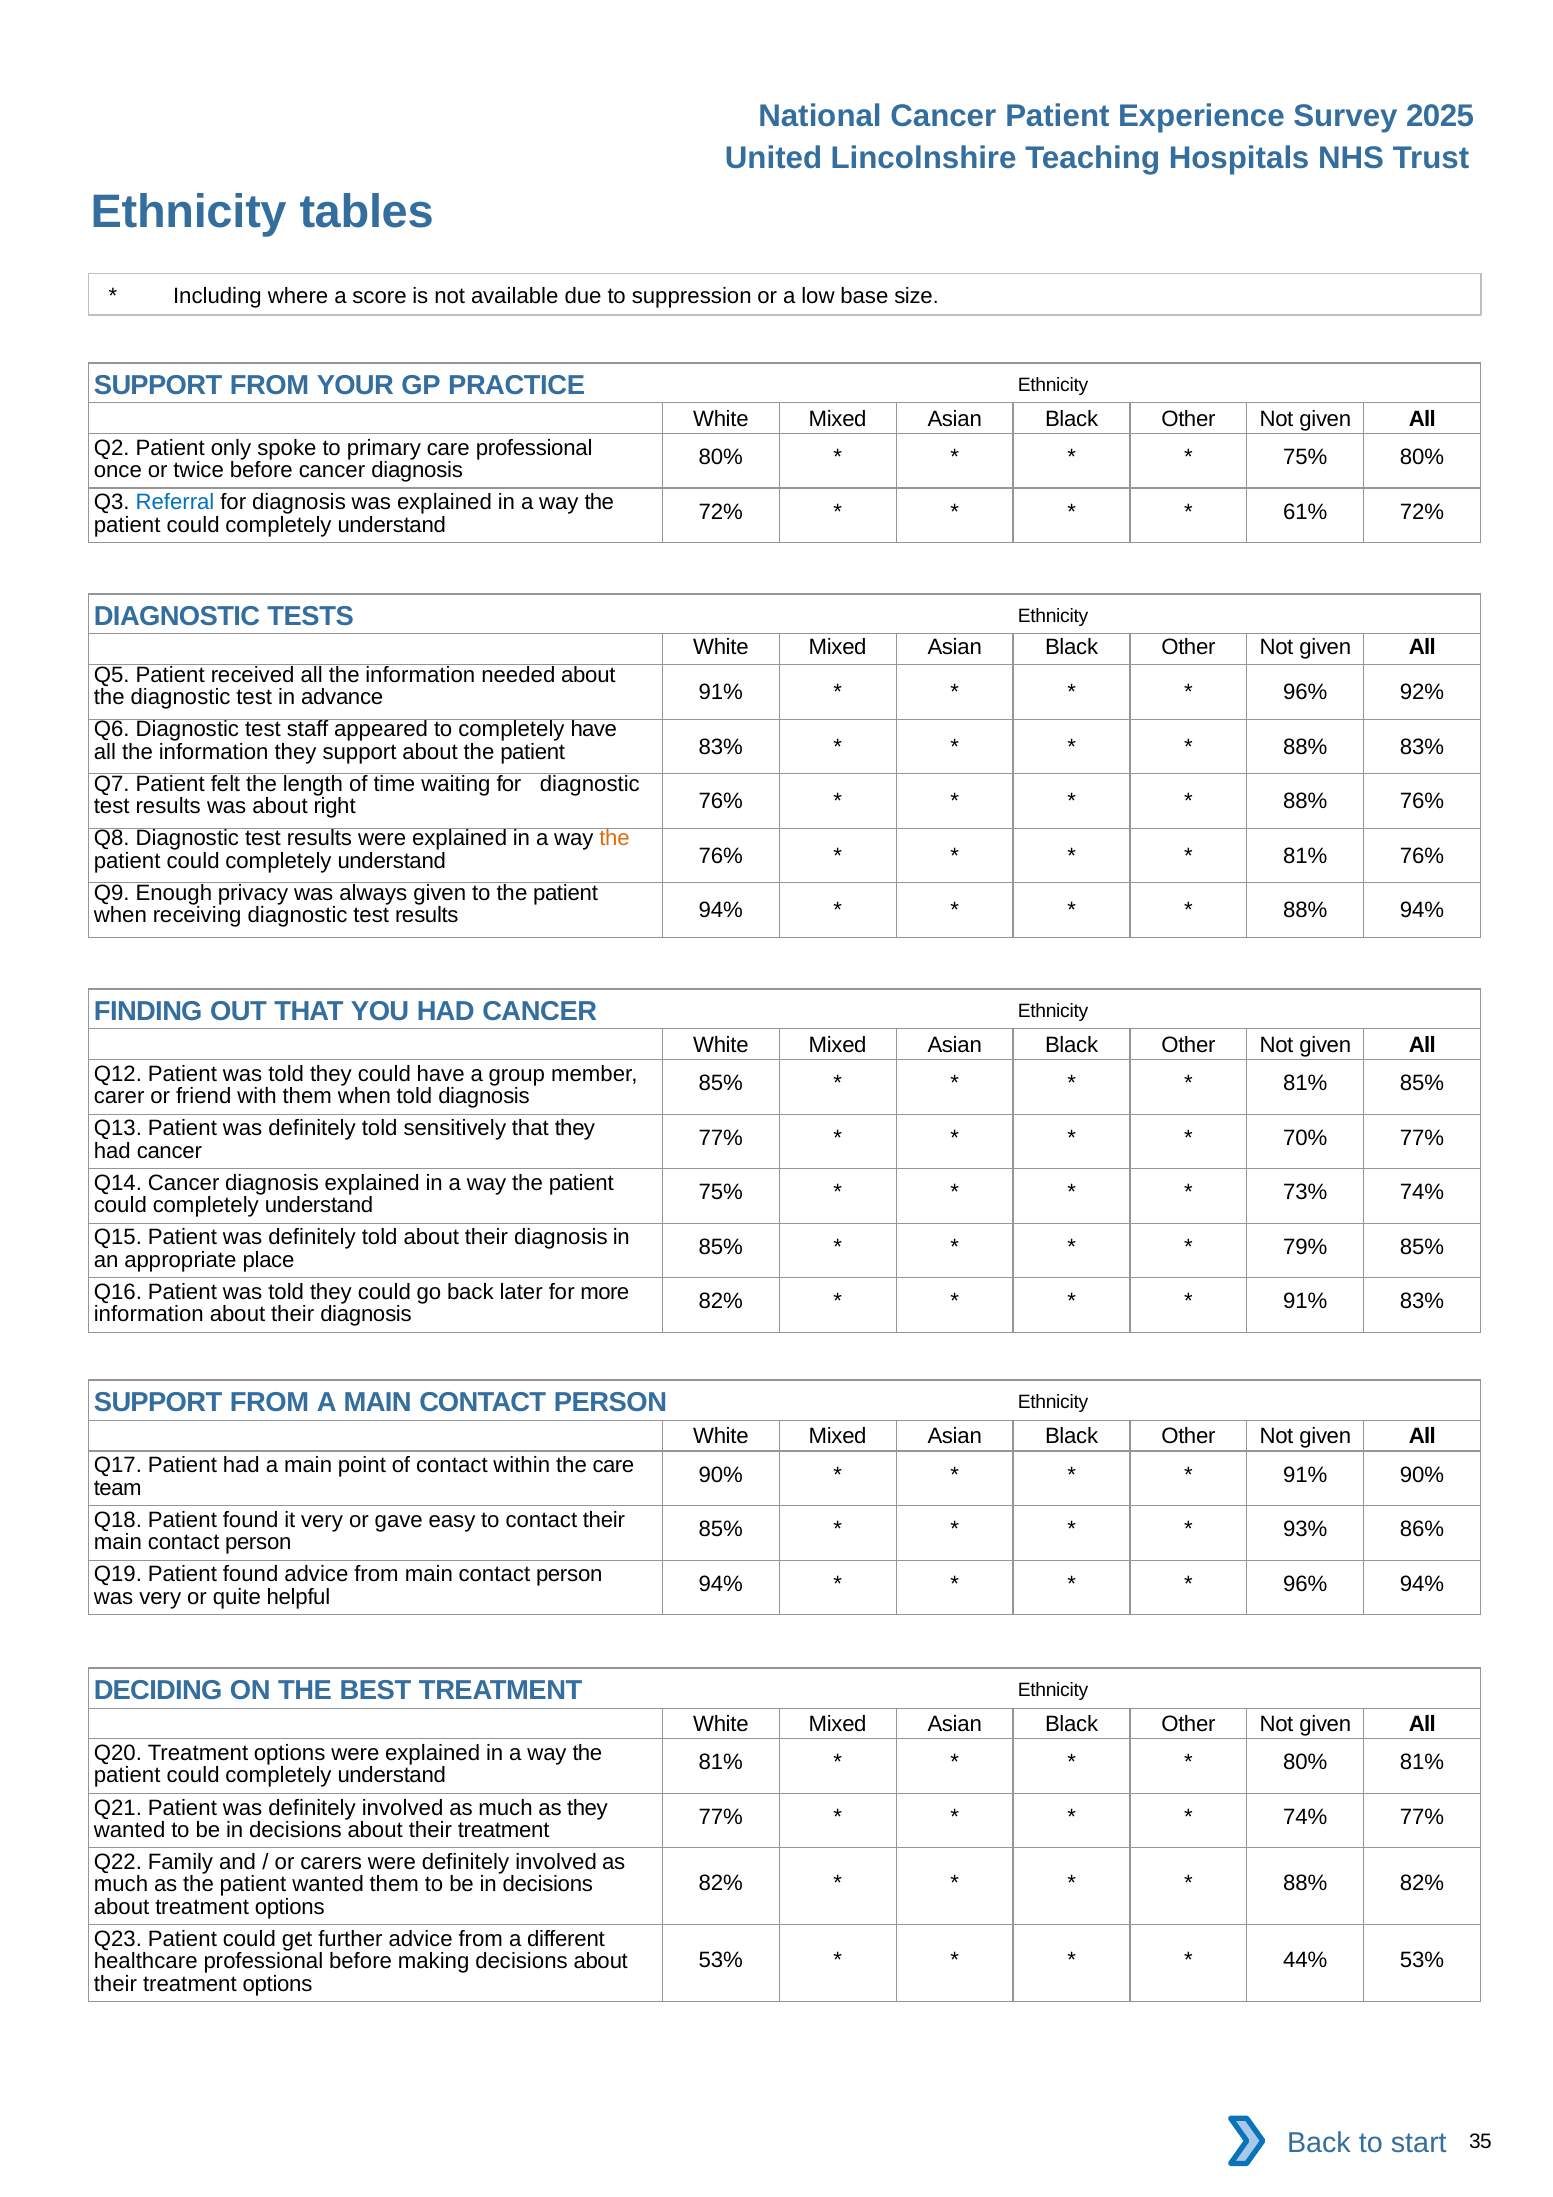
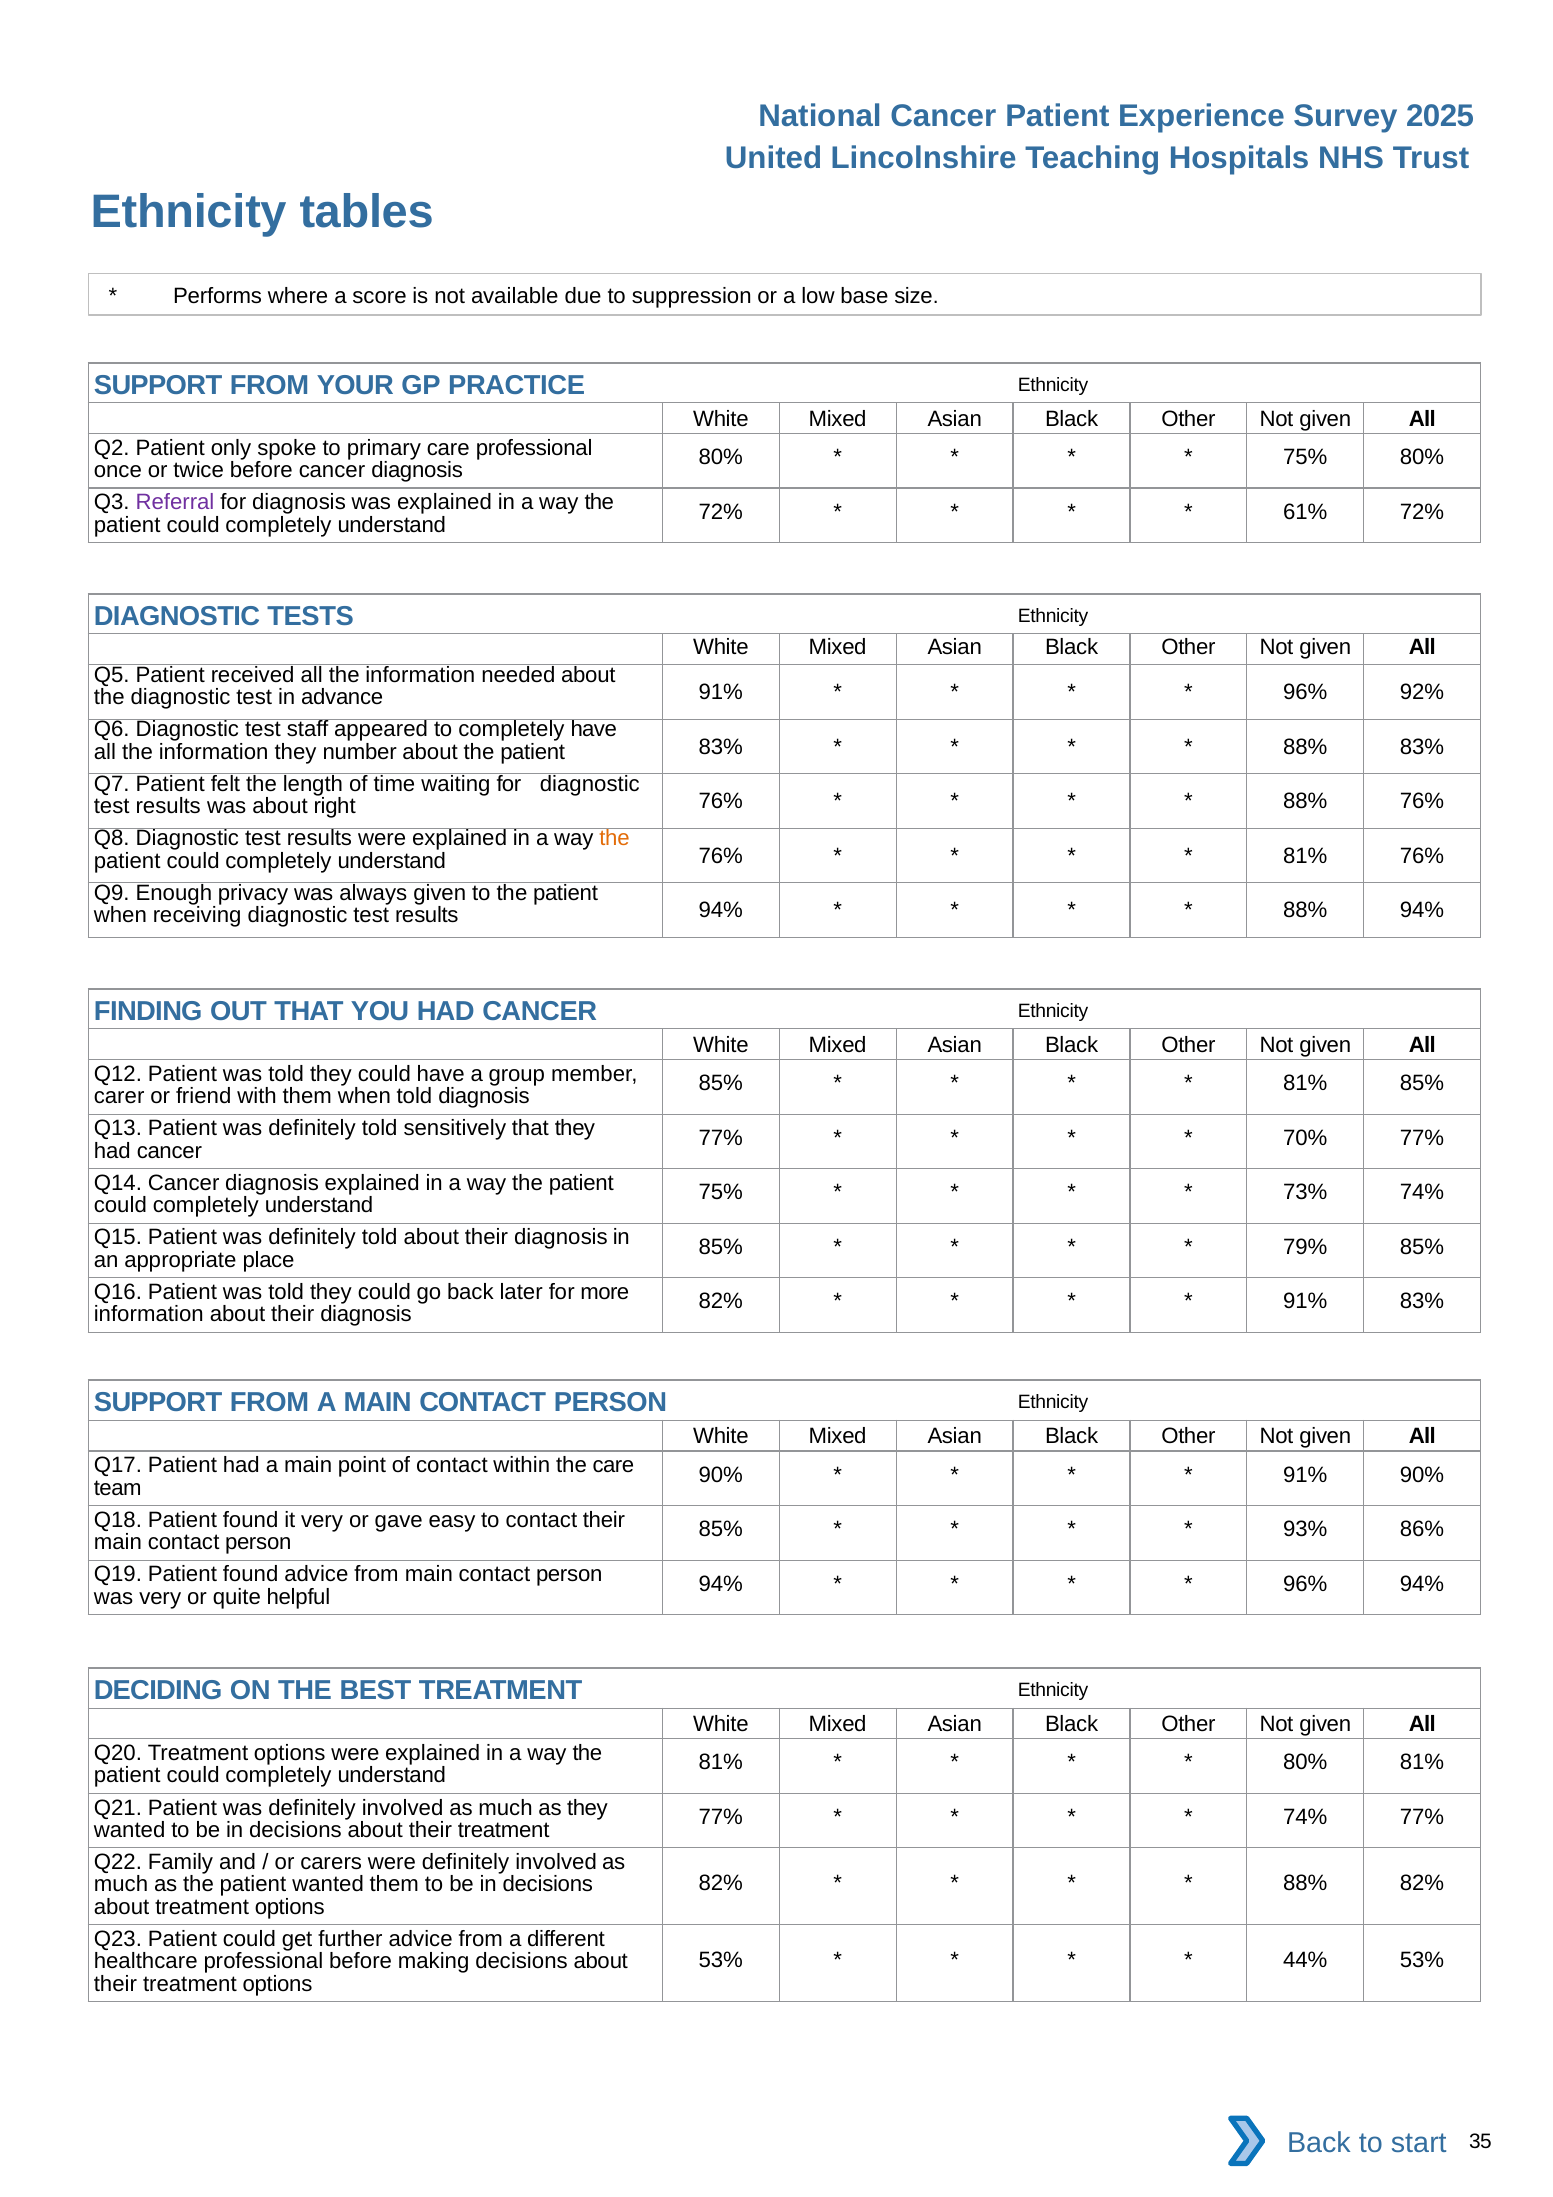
Including: Including -> Performs
Referral colour: blue -> purple
they support: support -> number
